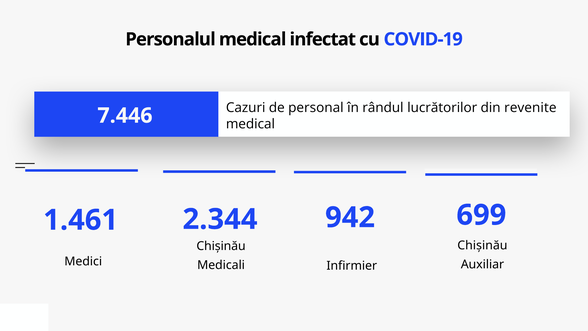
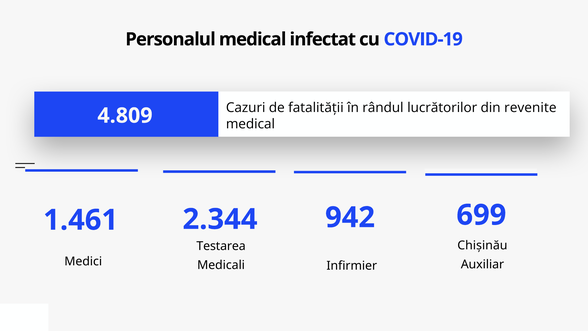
personal: personal -> fatalității
7.446: 7.446 -> 4.809
Chișinău at (221, 246): Chișinău -> Testarea
